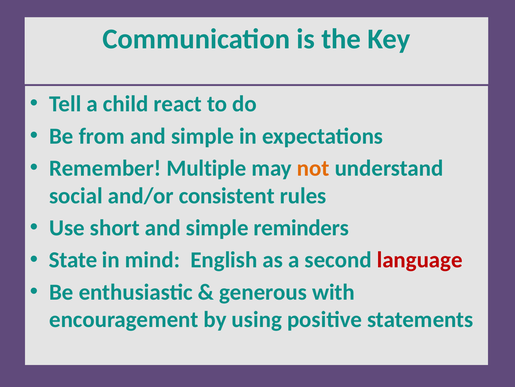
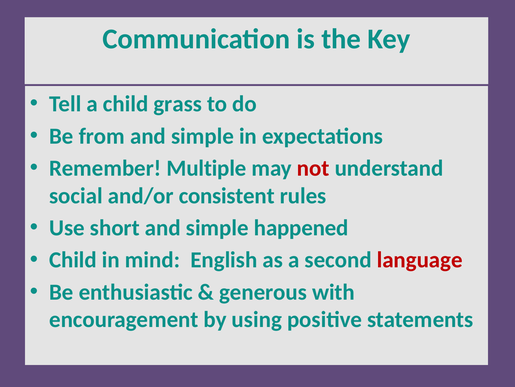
react: react -> grass
not colour: orange -> red
reminders: reminders -> happened
State at (73, 260): State -> Child
